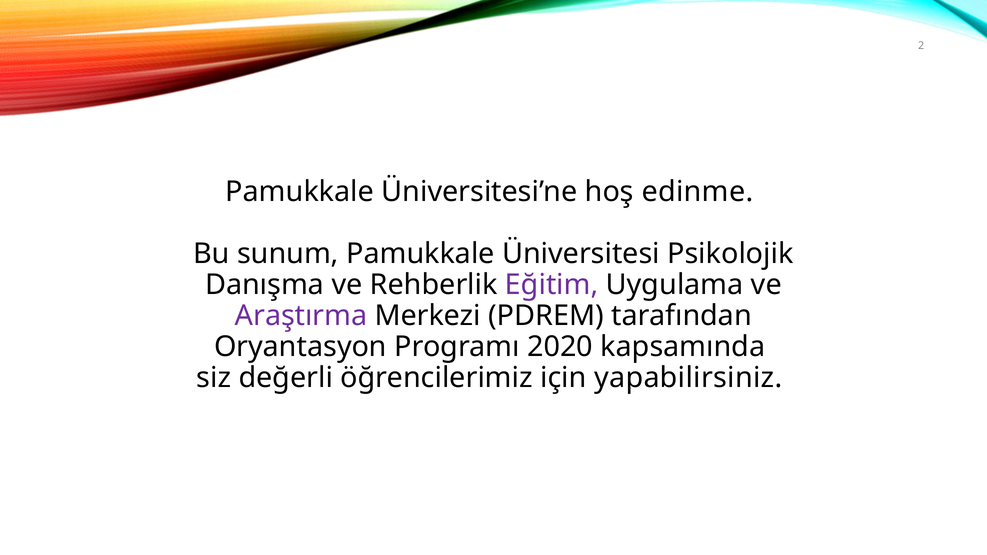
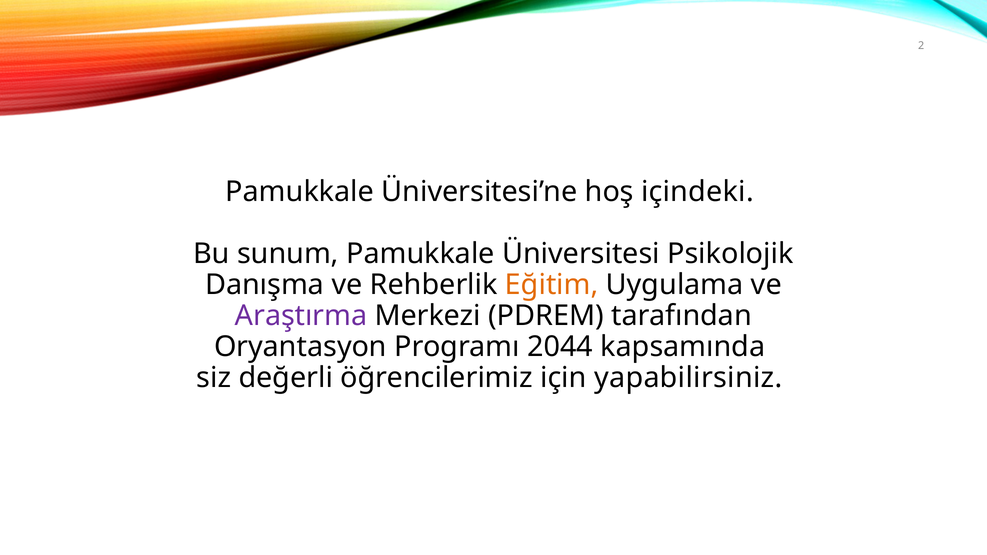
edinme: edinme -> içindeki
Eğitim colour: purple -> orange
2020: 2020 -> 2044
